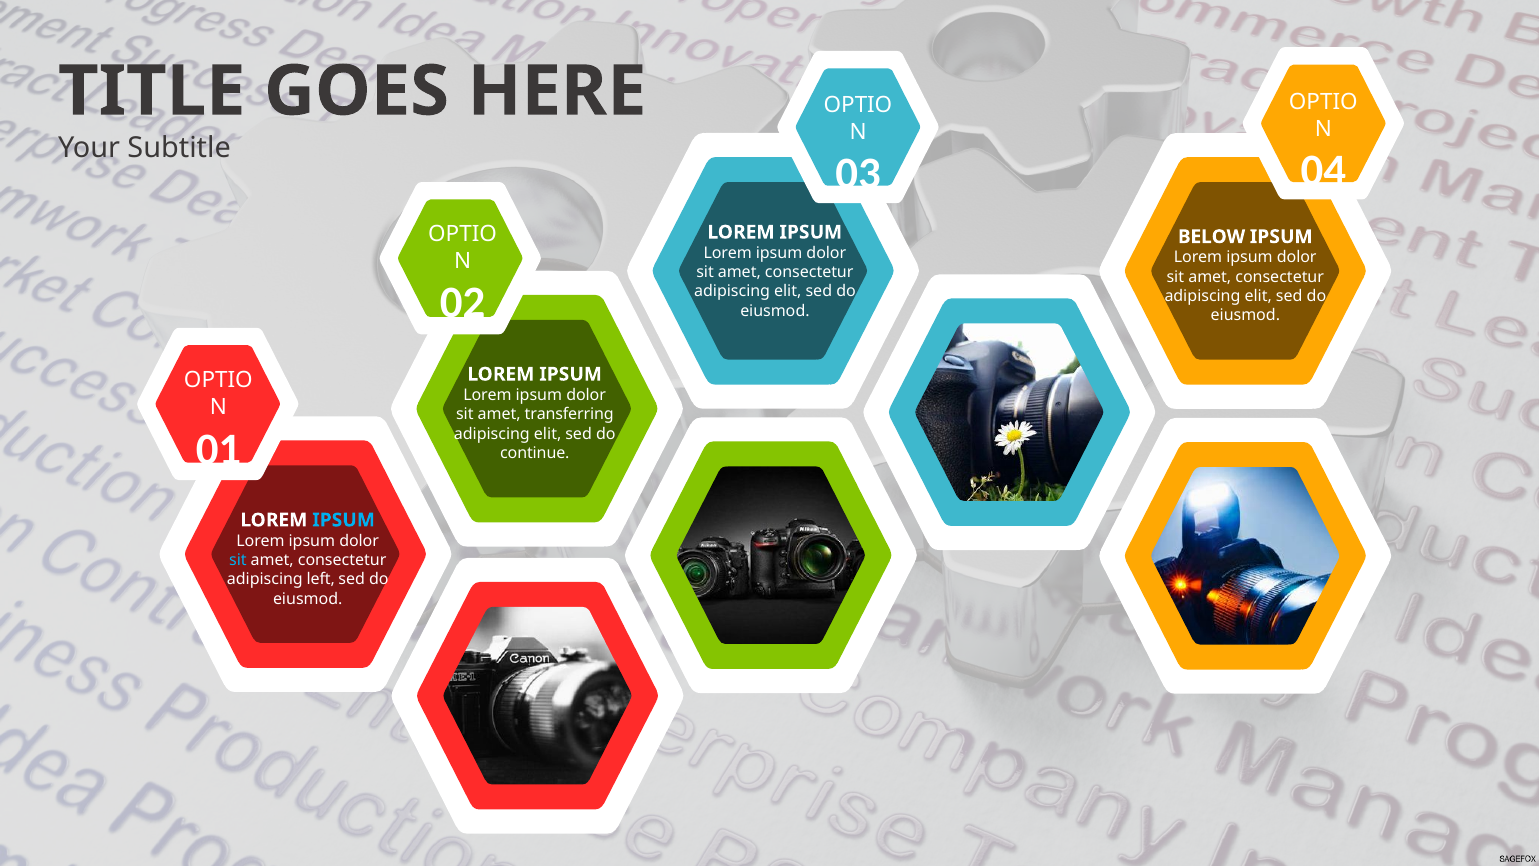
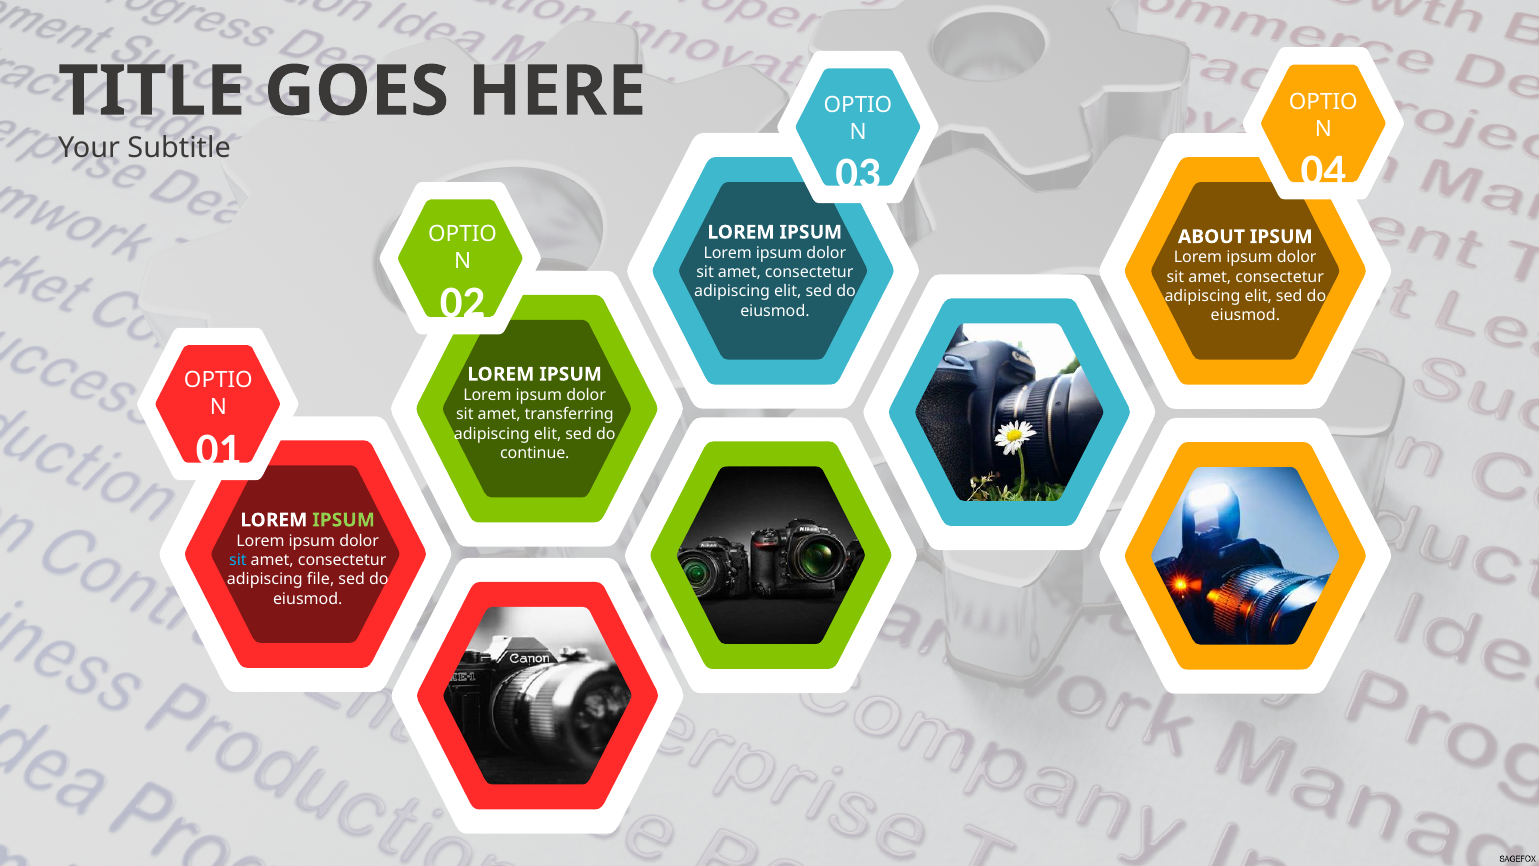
BELOW: BELOW -> ABOUT
IPSUM at (344, 520) colour: light blue -> light green
left: left -> file
